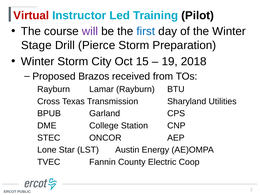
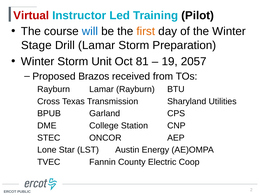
will colour: purple -> blue
first colour: blue -> orange
Drill Pierce: Pierce -> Lamar
City: City -> Unit
15: 15 -> 81
2018: 2018 -> 2057
